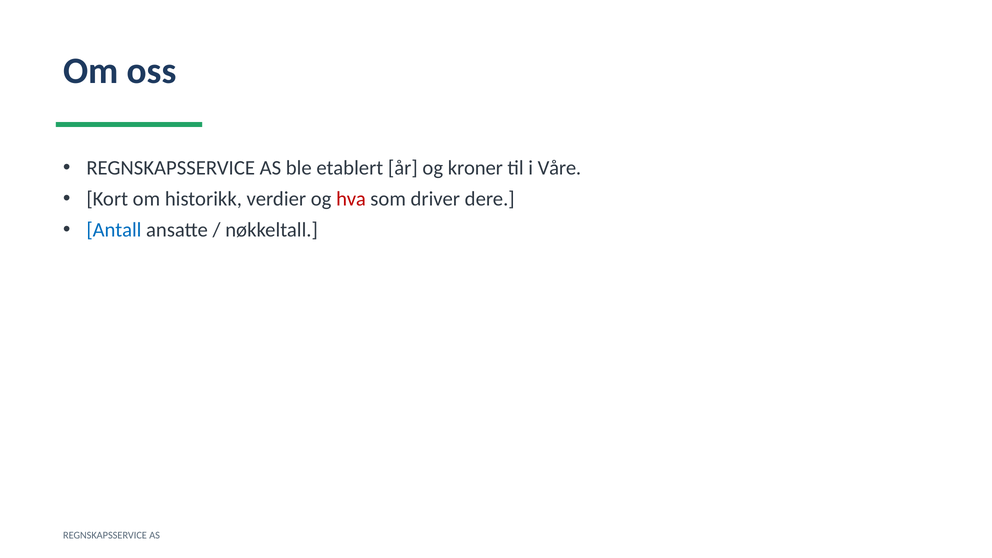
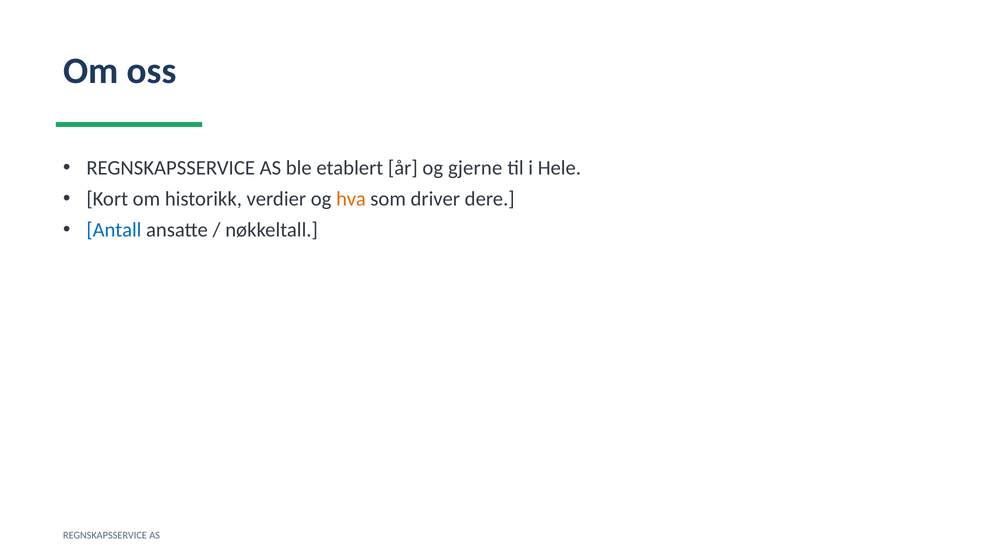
kroner: kroner -> gjerne
Våre: Våre -> Hele
hva colour: red -> orange
